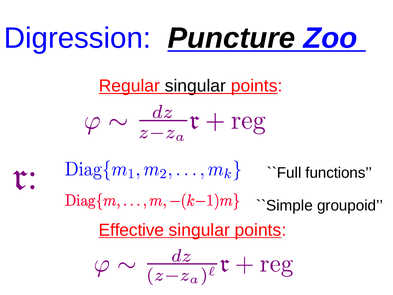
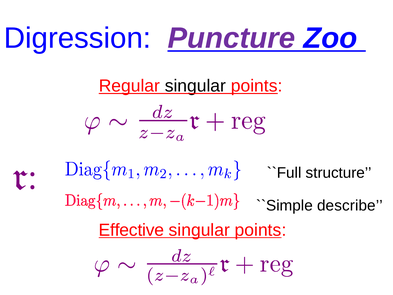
Puncture colour: black -> purple
functions: functions -> structure
groupoid: groupoid -> describe
